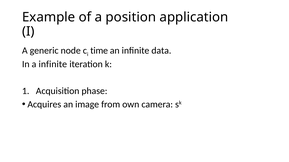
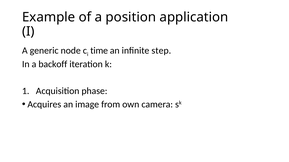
data: data -> step
a infinite: infinite -> backoff
